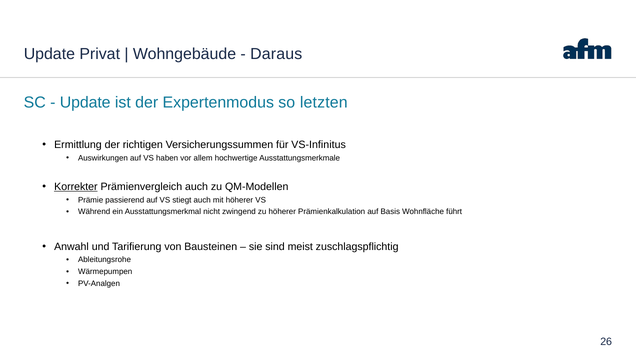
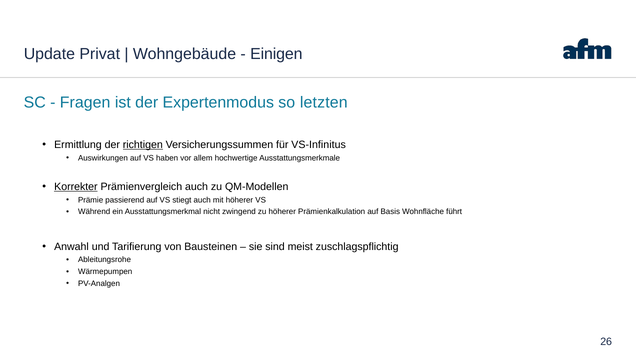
Daraus: Daraus -> Einigen
Update at (85, 102): Update -> Fragen
richtigen underline: none -> present
